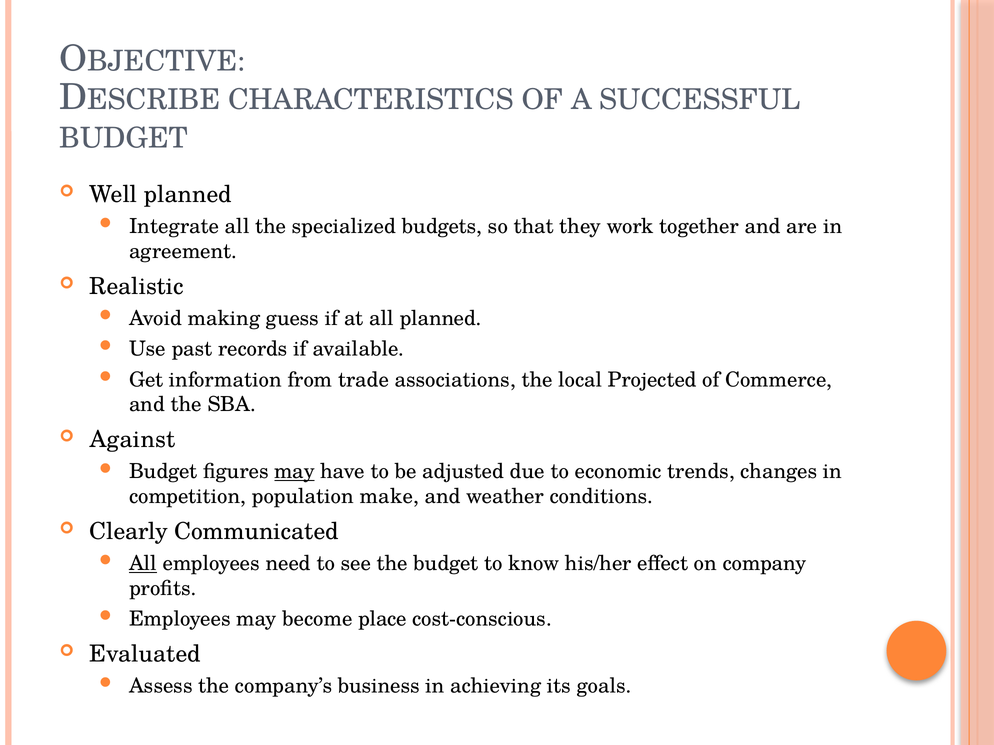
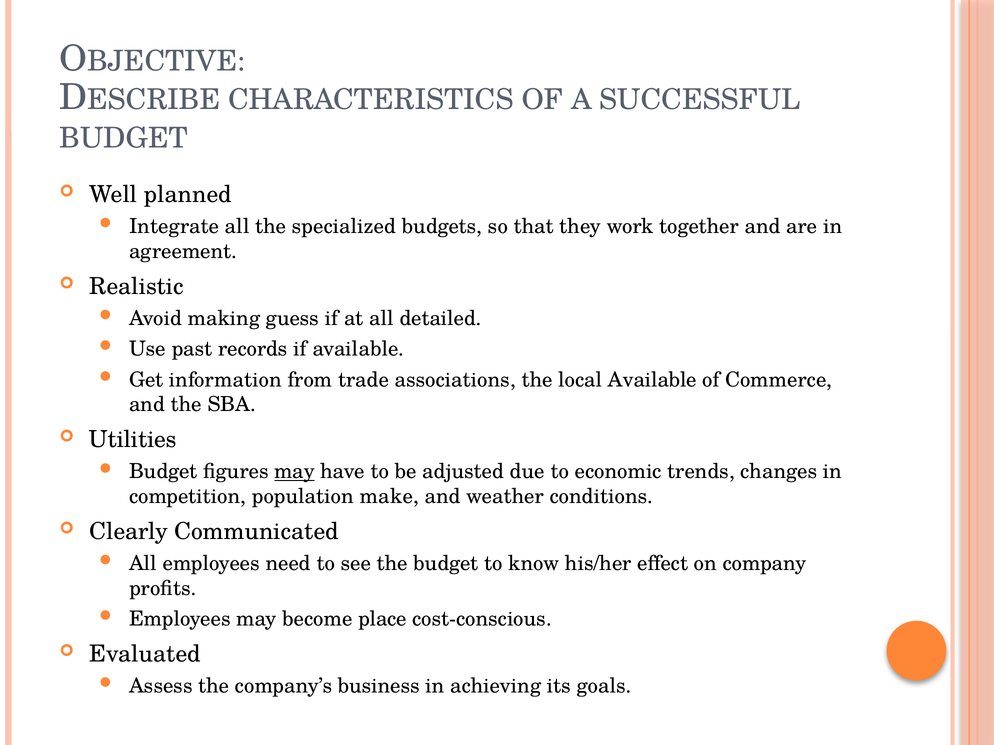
all planned: planned -> detailed
local Projected: Projected -> Available
Against: Against -> Utilities
All at (143, 564) underline: present -> none
